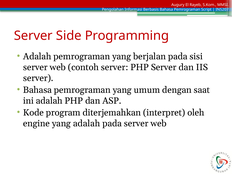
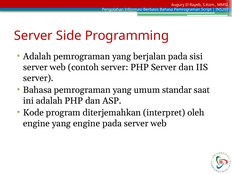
dengan: dengan -> standar
yang adalah: adalah -> engine
